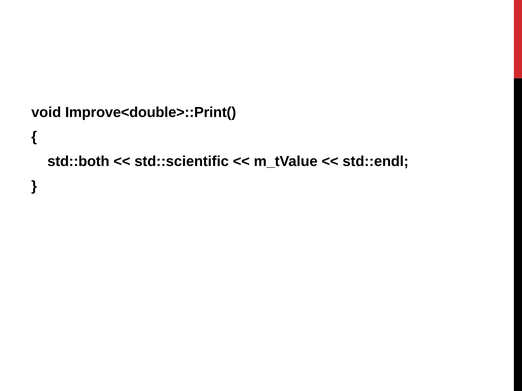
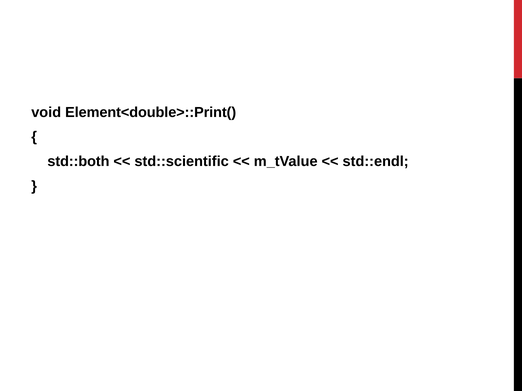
Improve<double>::Print(: Improve<double>::Print( -> Element<double>::Print(
